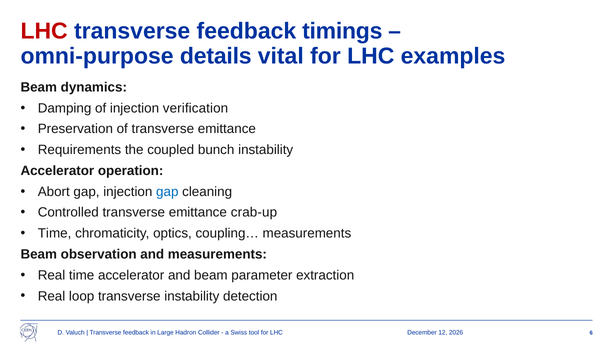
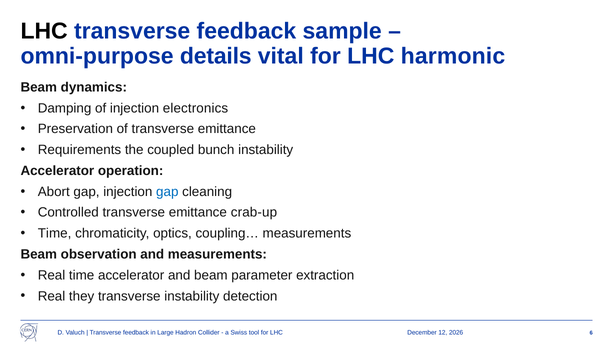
LHC at (44, 31) colour: red -> black
timings: timings -> sample
examples: examples -> harmonic
verification: verification -> electronics
loop: loop -> they
